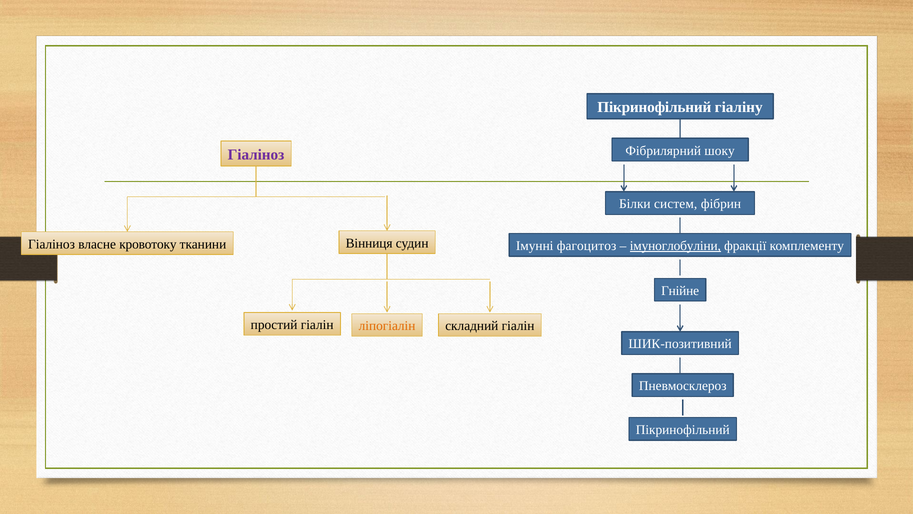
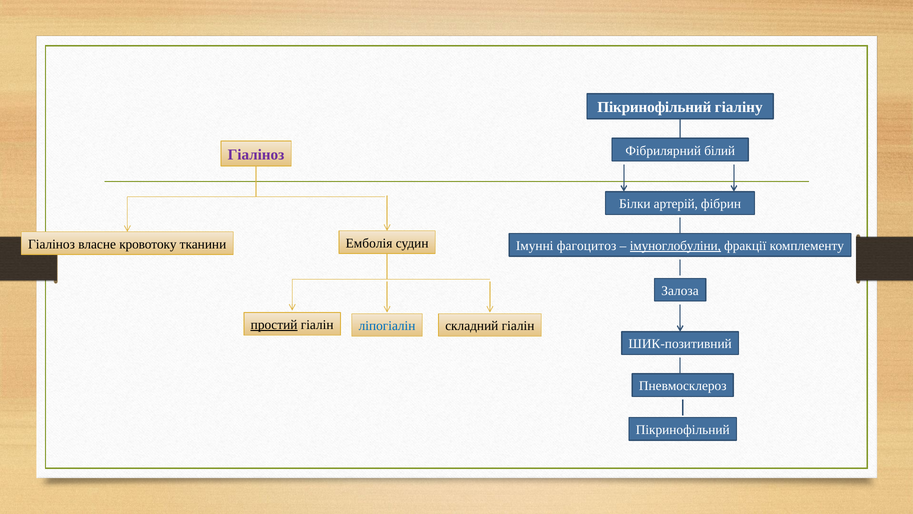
шоку: шоку -> білий
систем: систем -> артерій
Вінниця: Вінниця -> Емболія
Гнійне: Гнійне -> Залоза
простий underline: none -> present
ліпогіалін colour: orange -> blue
